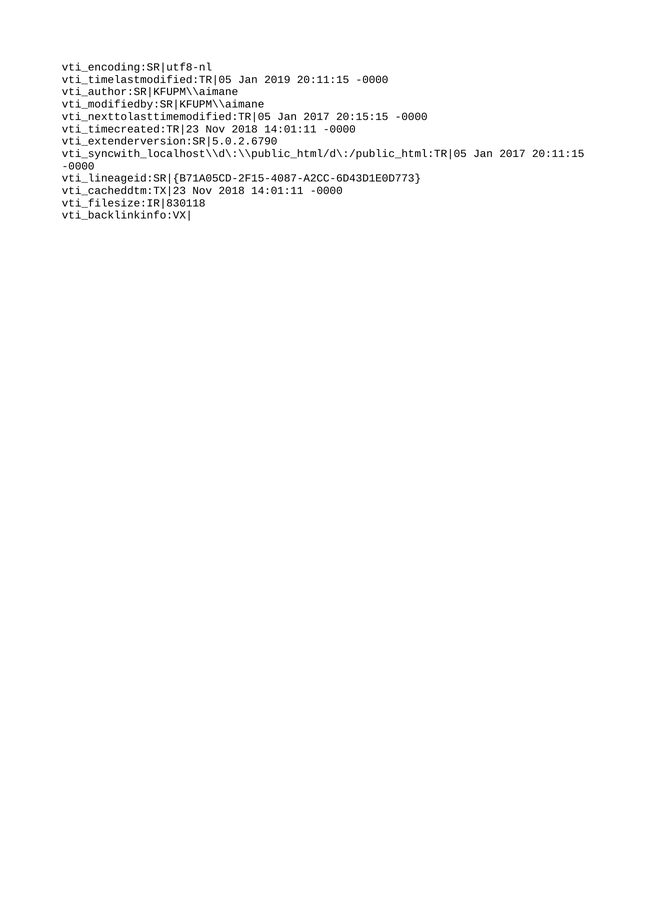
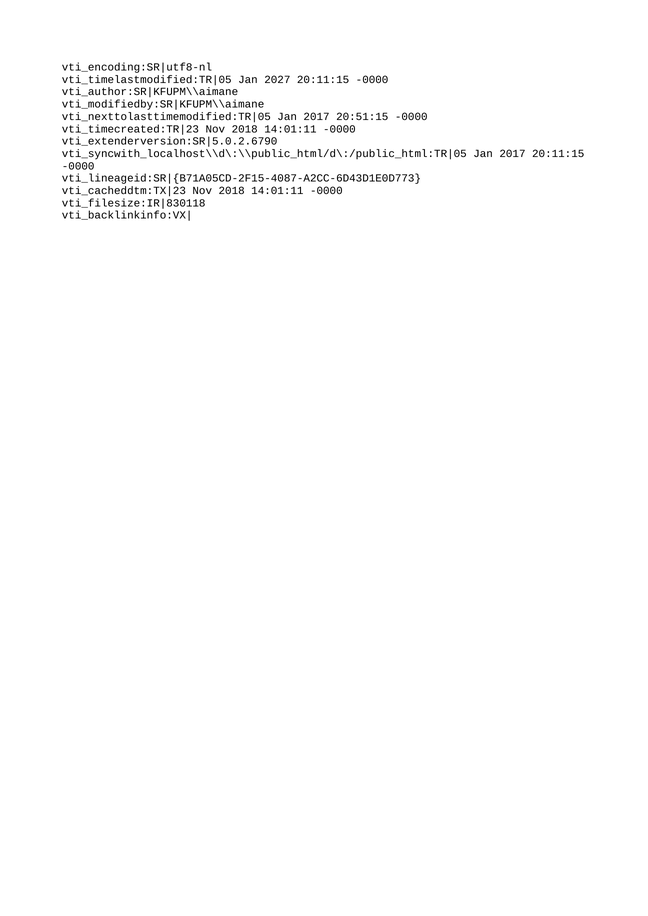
2019: 2019 -> 2027
20:15:15: 20:15:15 -> 20:51:15
